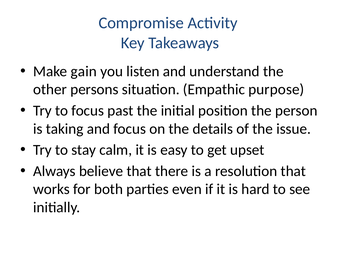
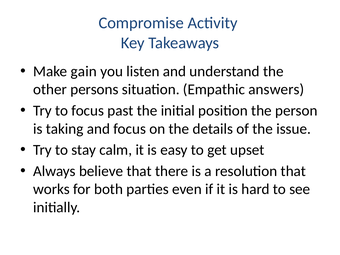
purpose: purpose -> answers
